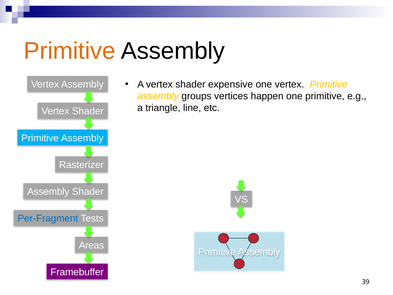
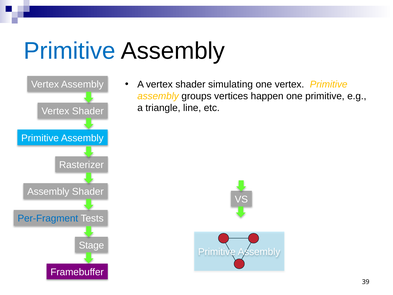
Primitive at (70, 51) colour: orange -> blue
expensive: expensive -> simulating
Areas: Areas -> Stage
